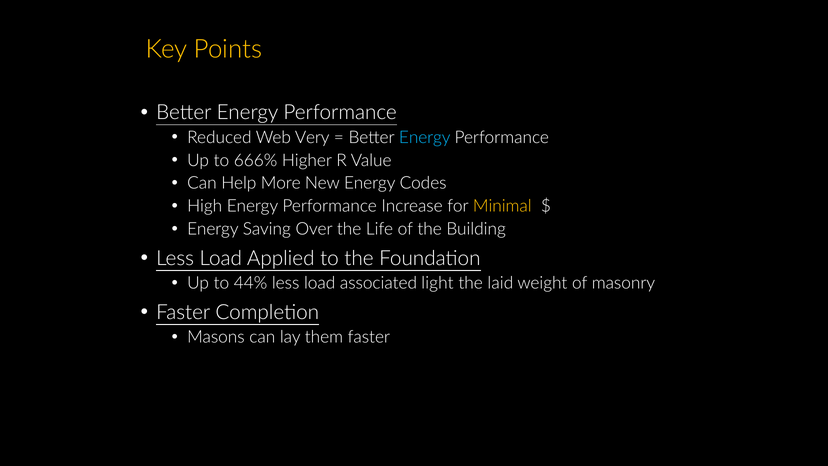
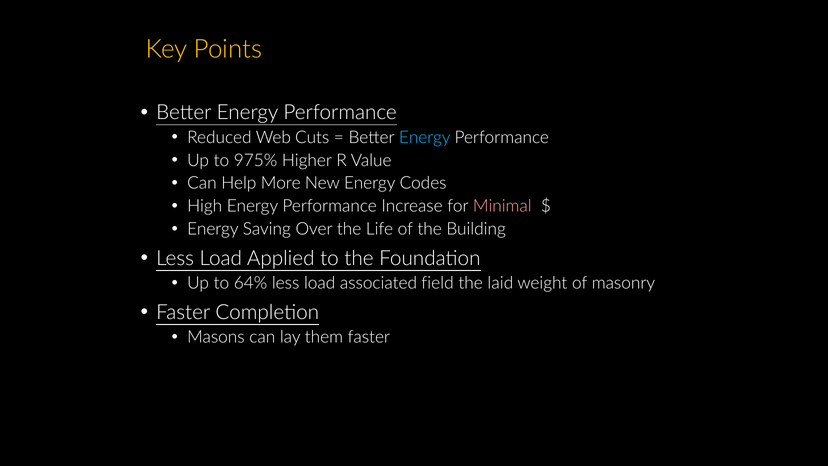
Very: Very -> Cuts
666%: 666% -> 975%
Minimal colour: yellow -> pink
44%: 44% -> 64%
light: light -> field
